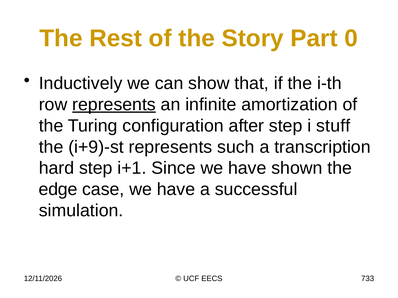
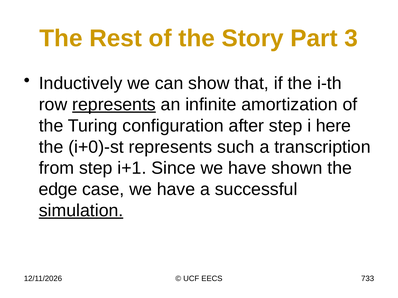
0: 0 -> 3
stuff: stuff -> here
i+9)-st: i+9)-st -> i+0)-st
hard: hard -> from
simulation underline: none -> present
